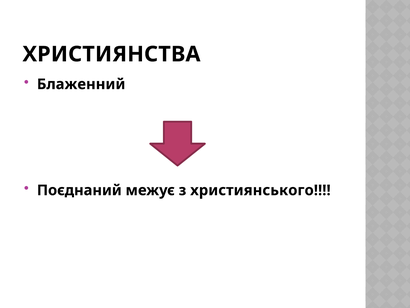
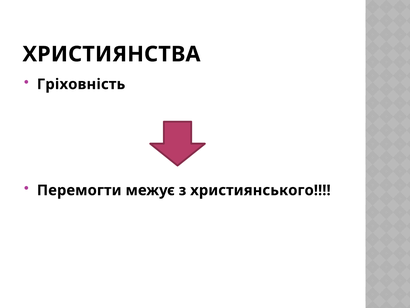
Блаженний: Блаженний -> Гріховність
Поєднаний: Поєднаний -> Перемогти
